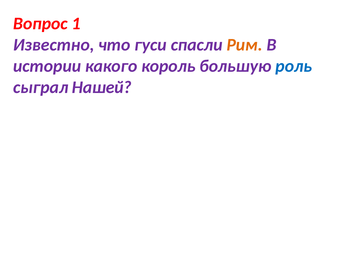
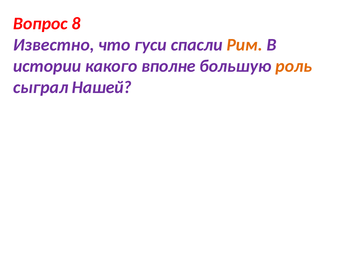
1: 1 -> 8
король: король -> вполне
роль colour: blue -> orange
